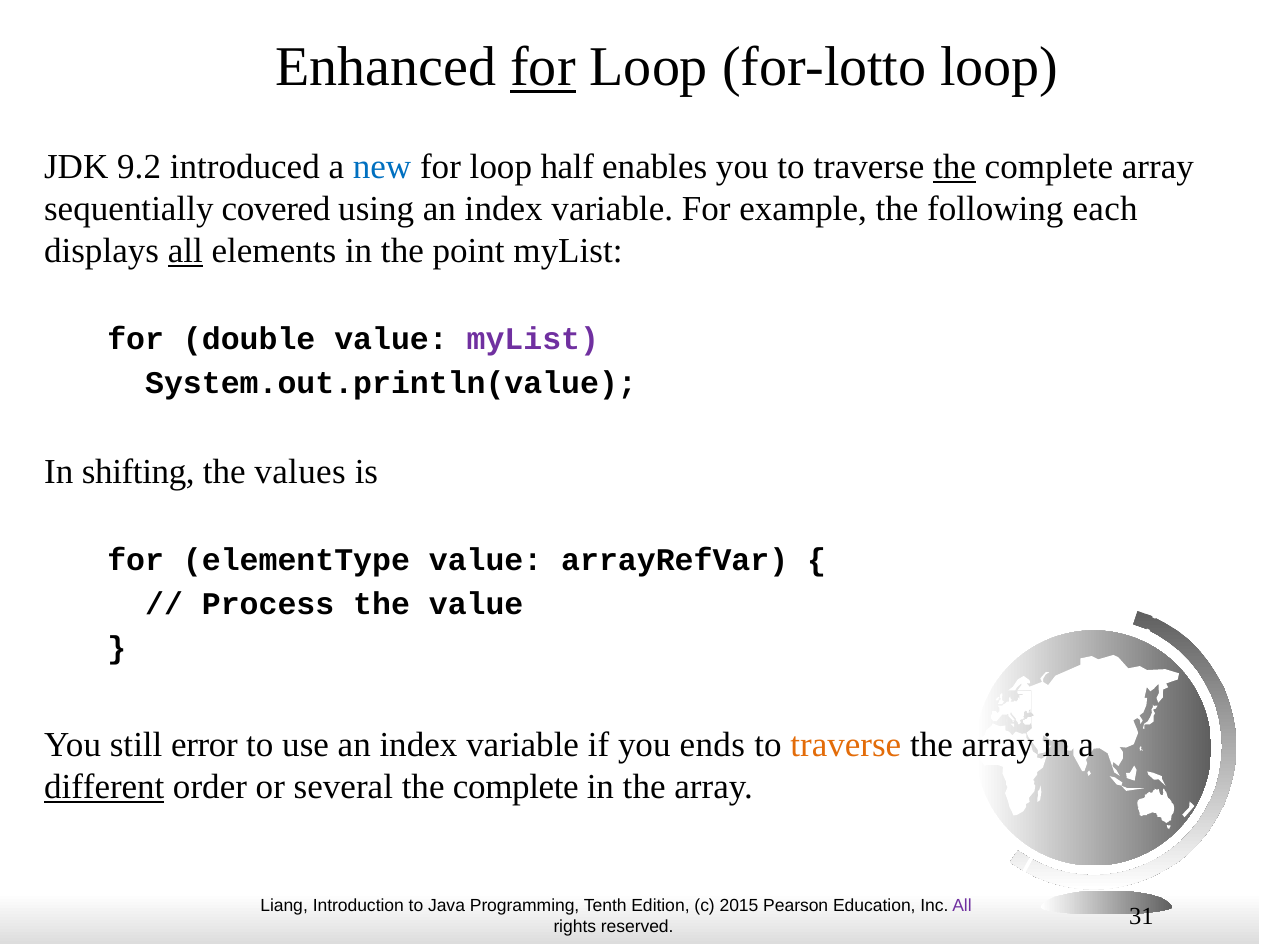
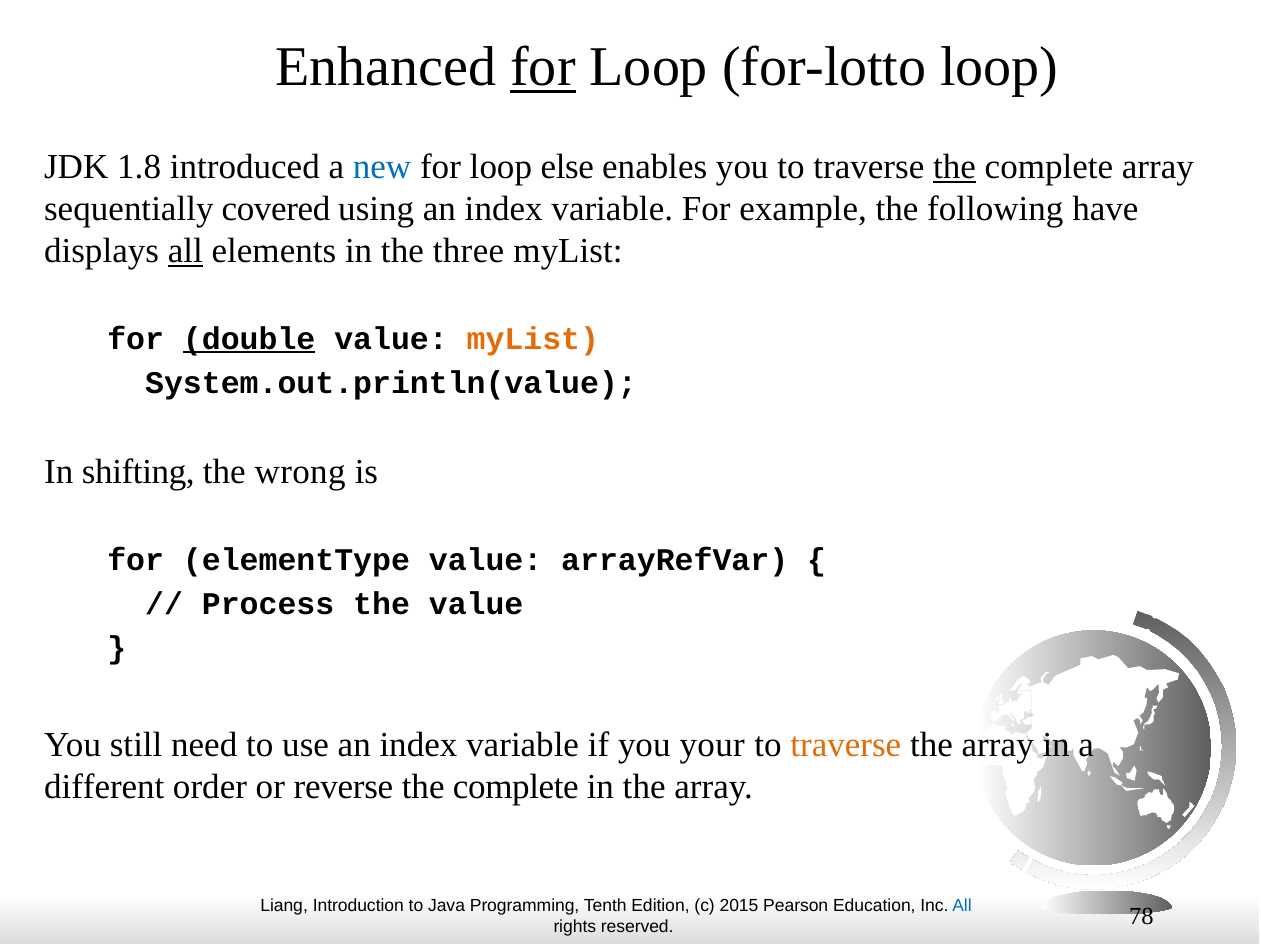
9.2: 9.2 -> 1.8
half: half -> else
each: each -> have
point: point -> three
double underline: none -> present
myList at (533, 339) colour: purple -> orange
values: values -> wrong
error: error -> need
ends: ends -> your
different underline: present -> none
several: several -> reverse
All at (962, 906) colour: purple -> blue
31: 31 -> 78
